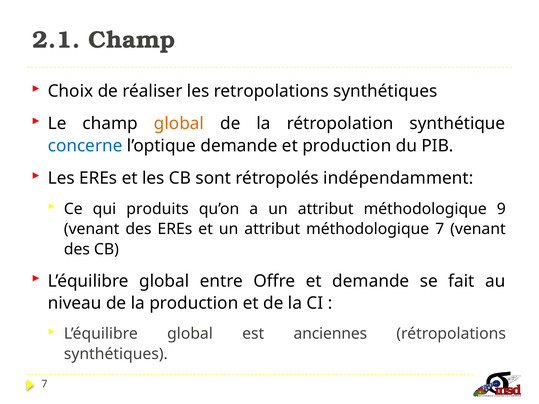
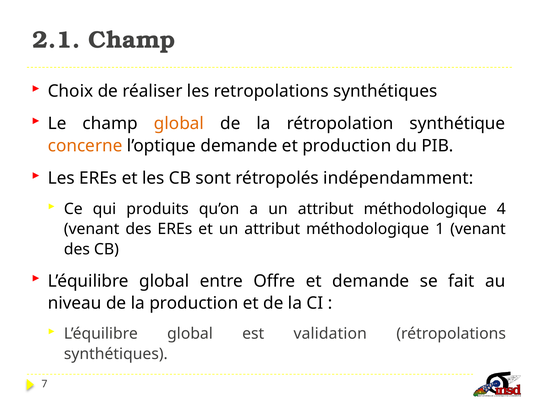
concerne colour: blue -> orange
9: 9 -> 4
méthodologique 7: 7 -> 1
anciennes: anciennes -> validation
